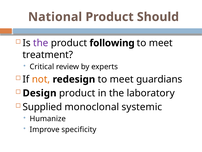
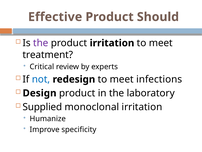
National: National -> Effective
product following: following -> irritation
not colour: orange -> blue
guardians: guardians -> infections
monoclonal systemic: systemic -> irritation
